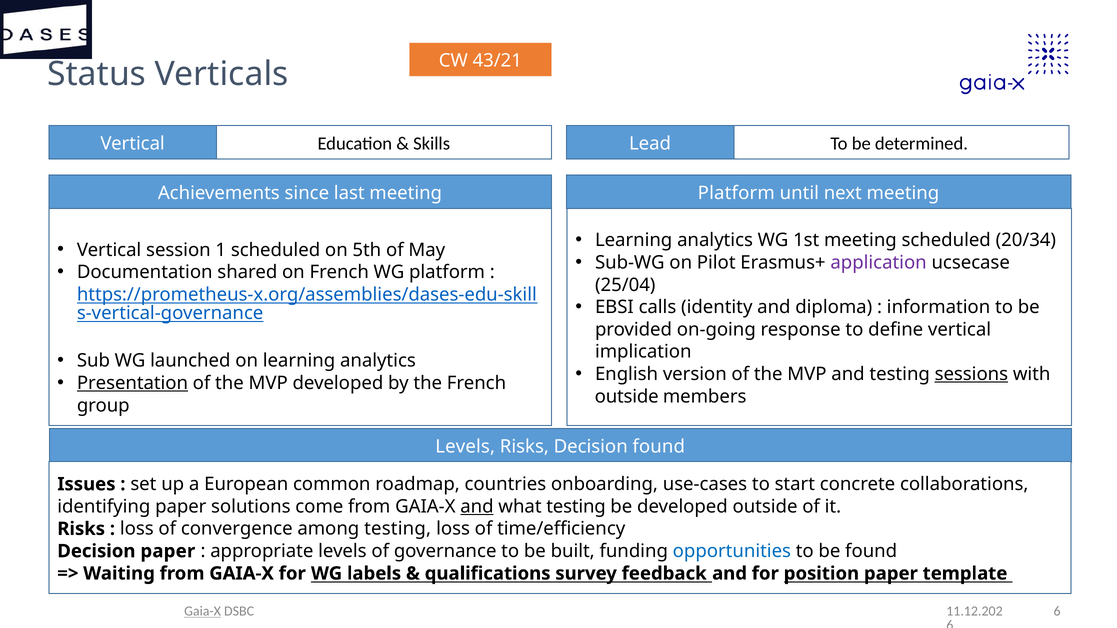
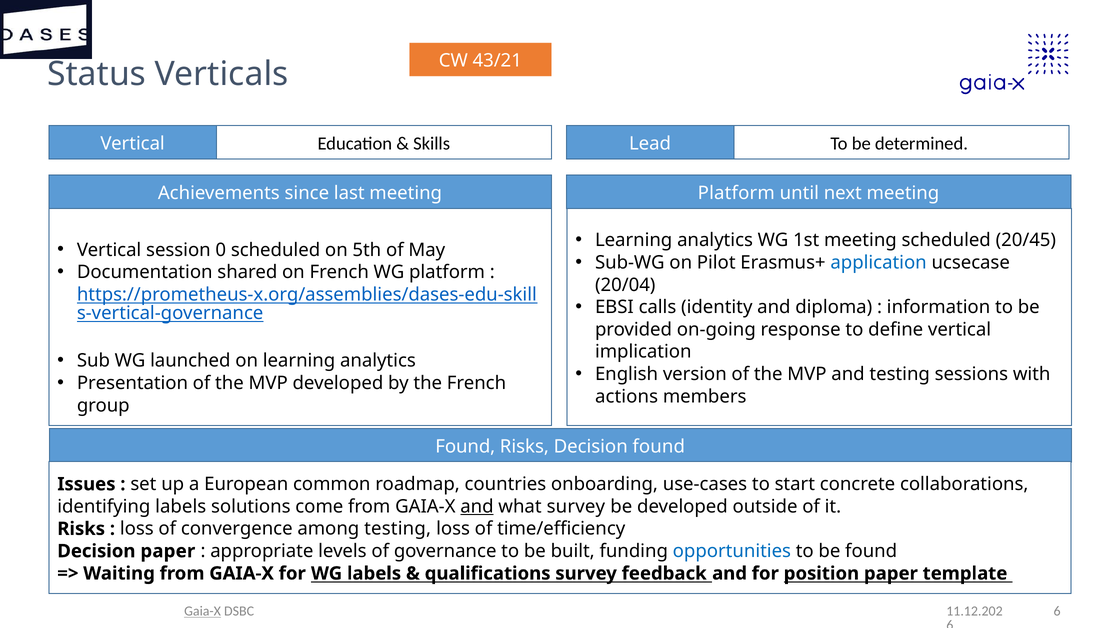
20/34: 20/34 -> 20/45
1: 1 -> 0
application colour: purple -> blue
25/04: 25/04 -> 20/04
sessions underline: present -> none
Presentation underline: present -> none
outside at (627, 397): outside -> actions
Levels at (465, 447): Levels -> Found
identifying paper: paper -> labels
what testing: testing -> survey
